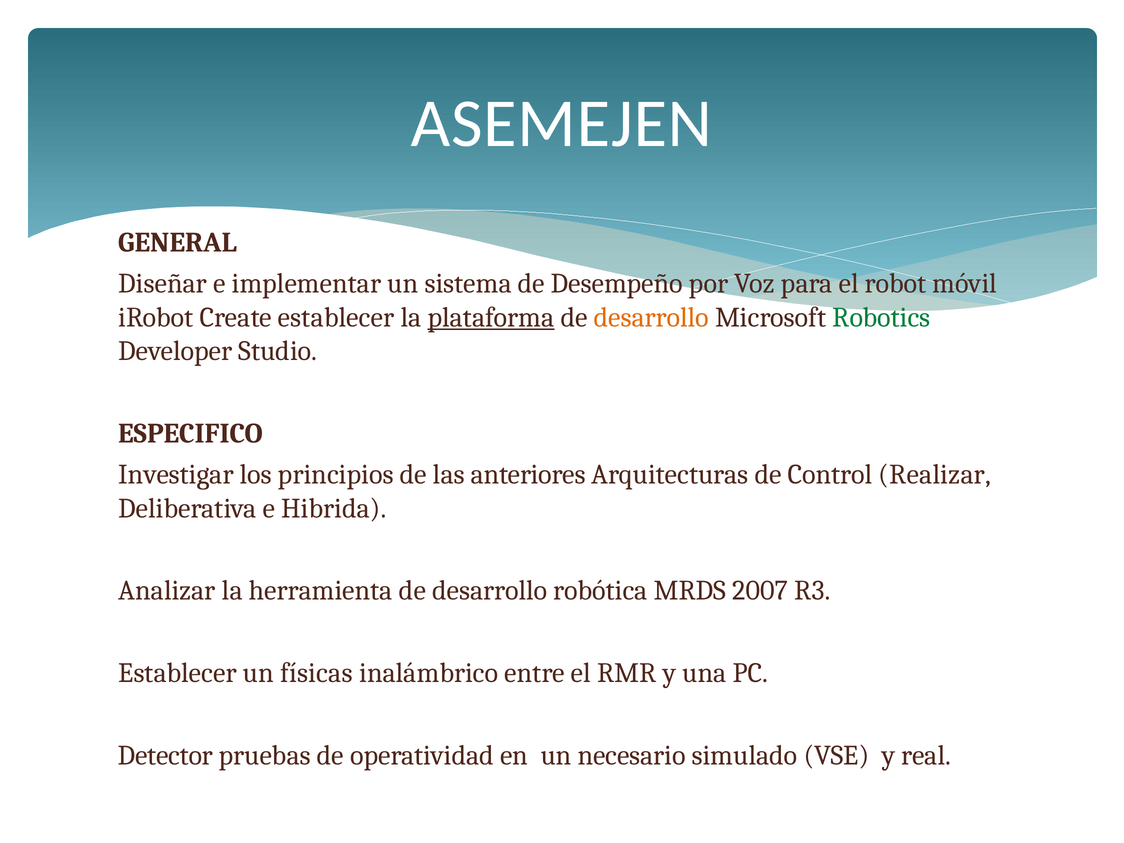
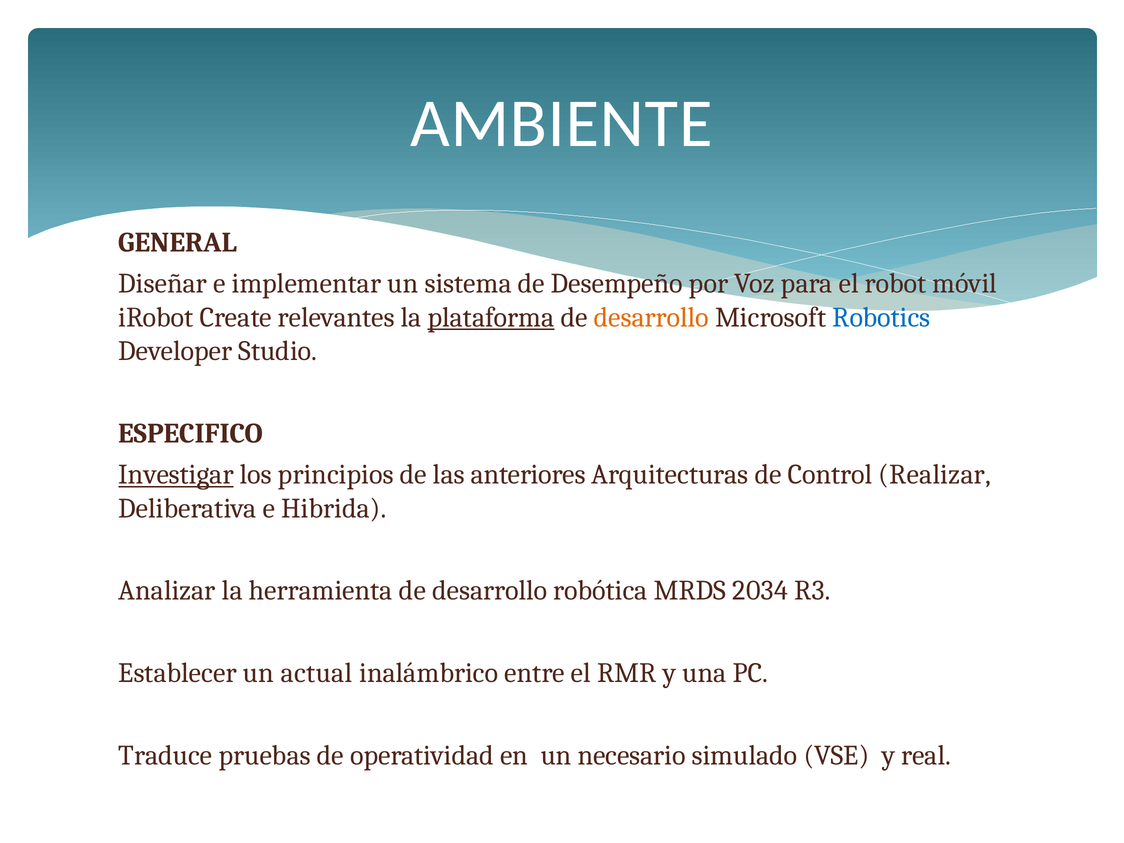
ASEMEJEN: ASEMEJEN -> AMBIENTE
Create establecer: establecer -> relevantes
Robotics colour: green -> blue
Investigar underline: none -> present
2007: 2007 -> 2034
físicas: físicas -> actual
Detector: Detector -> Traduce
